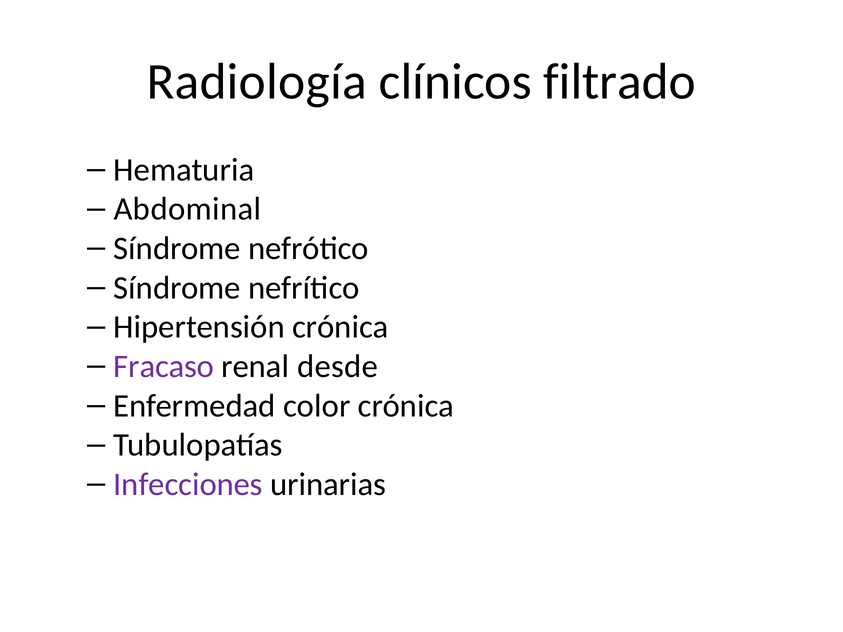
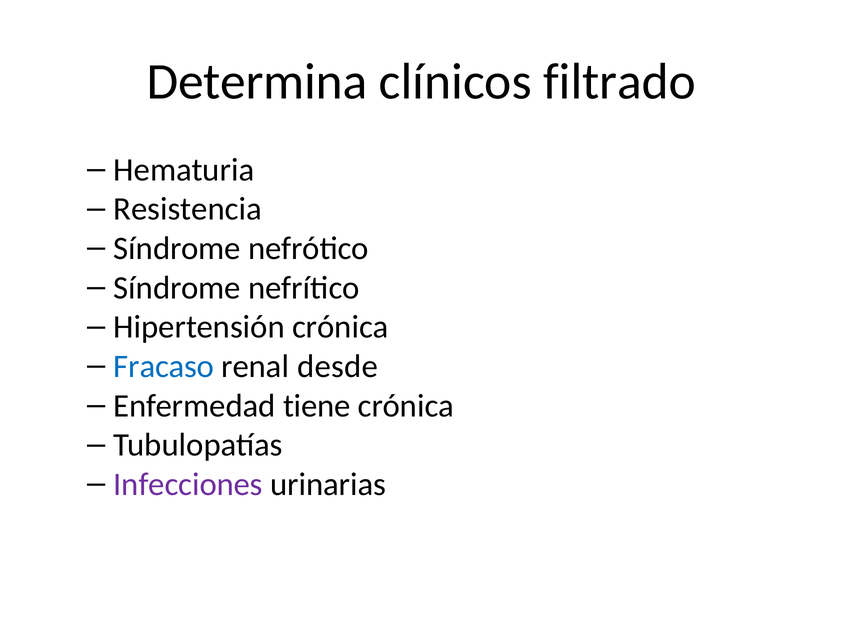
Radiología: Radiología -> Determina
Abdominal: Abdominal -> Resistencia
Fracaso colour: purple -> blue
color: color -> tiene
